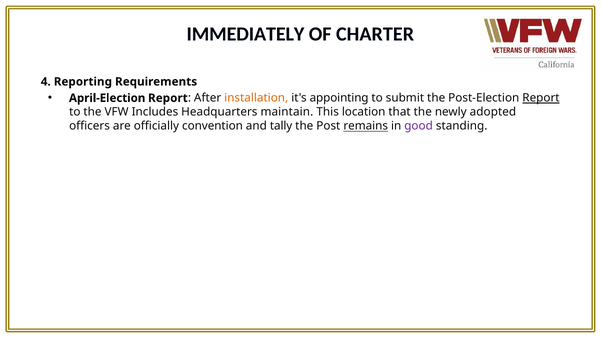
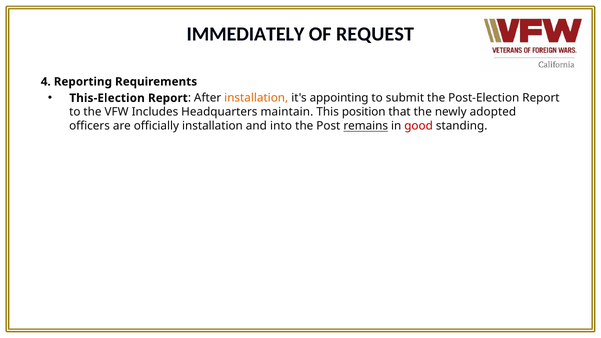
CHARTER: CHARTER -> REQUEST
April-Election: April-Election -> This-Election
Report at (541, 98) underline: present -> none
location: location -> position
officially convention: convention -> installation
tally: tally -> into
good colour: purple -> red
